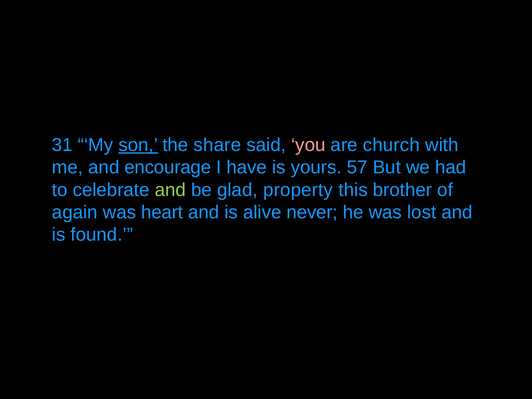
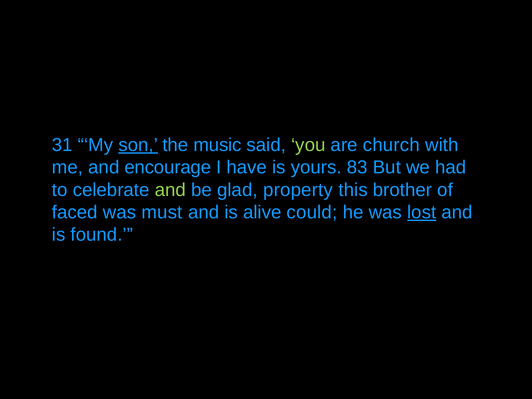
share: share -> music
you colour: pink -> light green
57: 57 -> 83
again: again -> faced
heart: heart -> must
never: never -> could
lost underline: none -> present
